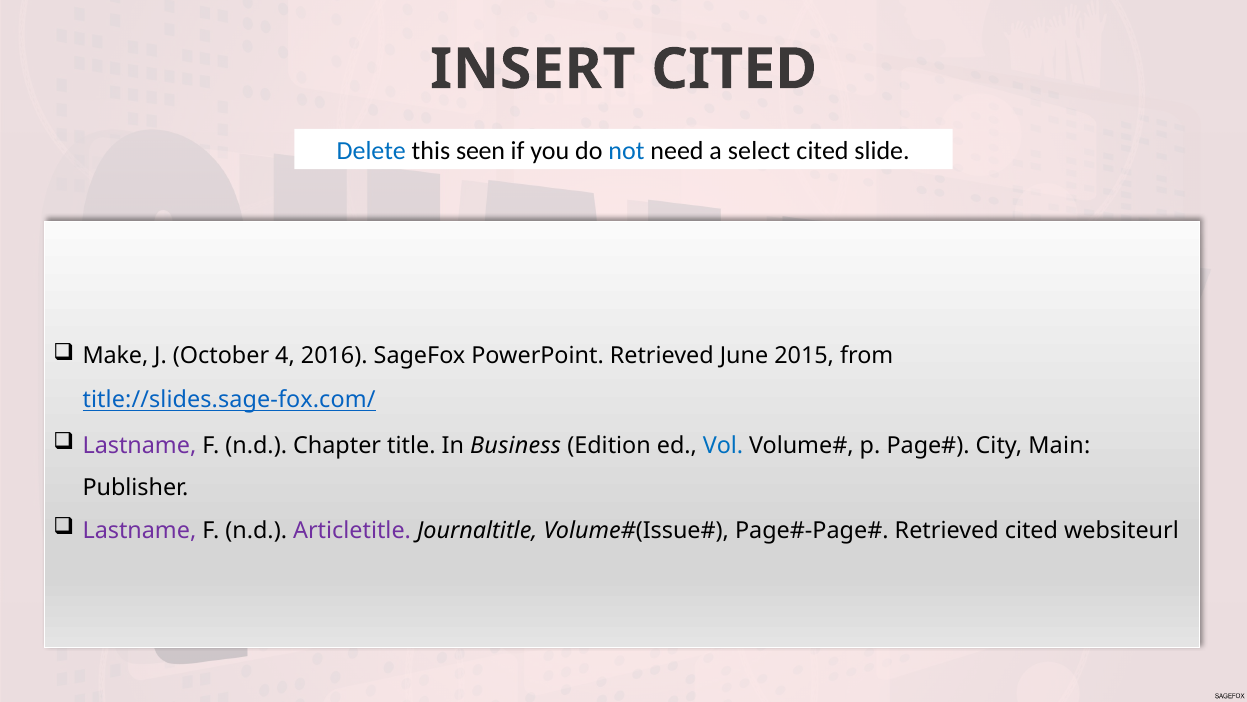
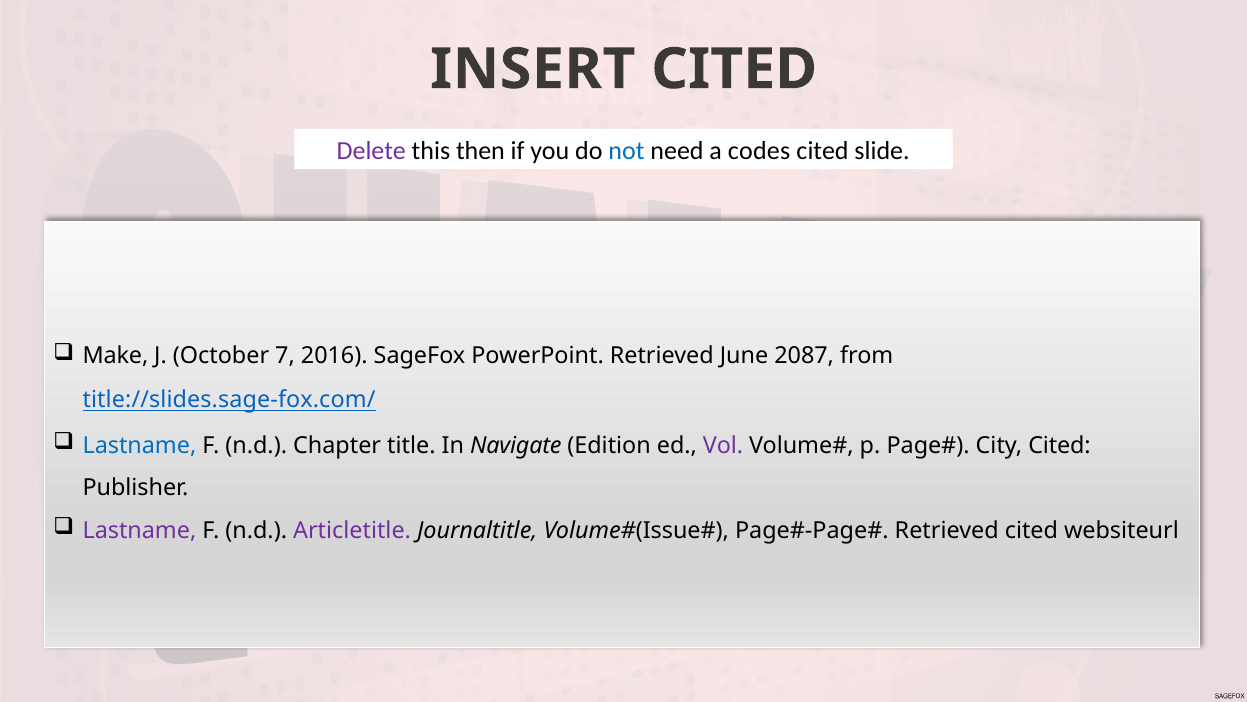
Delete colour: blue -> purple
seen: seen -> then
select: select -> codes
4: 4 -> 7
2015: 2015 -> 2087
Lastname at (139, 446) colour: purple -> blue
Business: Business -> Navigate
Vol colour: blue -> purple
City Main: Main -> Cited
